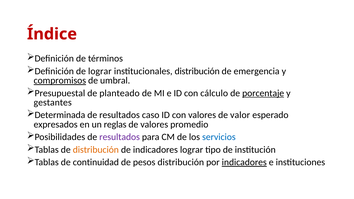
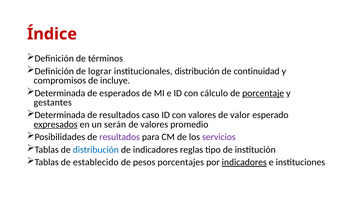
emergencia: emergencia -> continuidad
compromisos underline: present -> none
umbral: umbral -> incluye
Presupuestal at (60, 93): Presupuestal -> Determinada
planteado: planteado -> esperados
expresados underline: none -> present
reglas: reglas -> serán
servicios colour: blue -> purple
distribución at (96, 150) colour: orange -> blue
indicadores lograr: lograr -> reglas
continuidad: continuidad -> establecido
pesos distribución: distribución -> porcentajes
